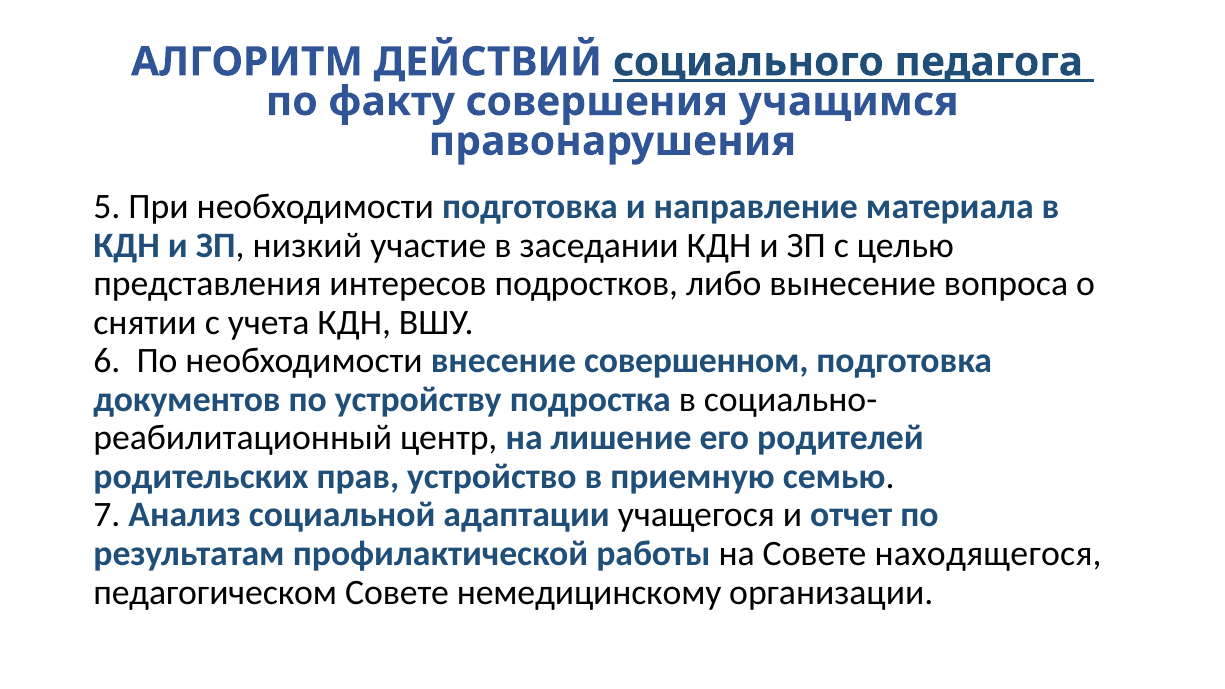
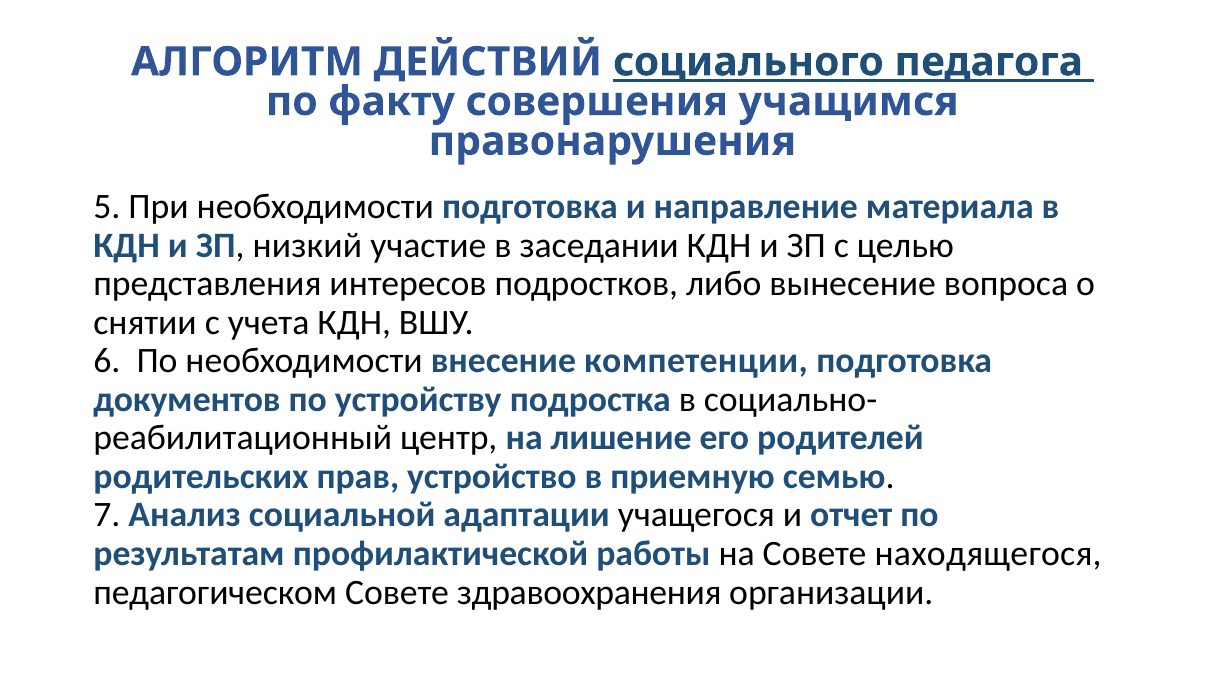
совершенном: совершенном -> компетенции
немедицинскому: немедицинскому -> здравоохранения
